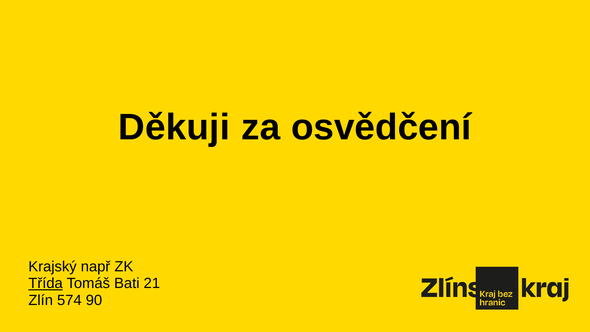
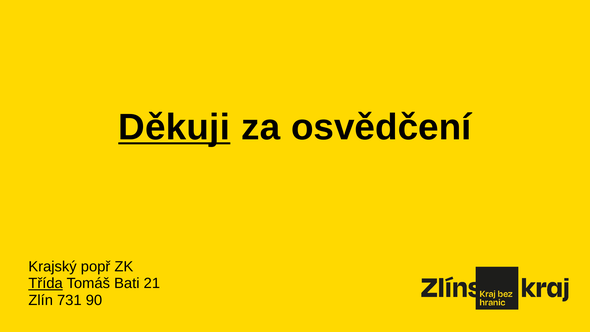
Děkuji underline: none -> present
např: např -> popř
574: 574 -> 731
